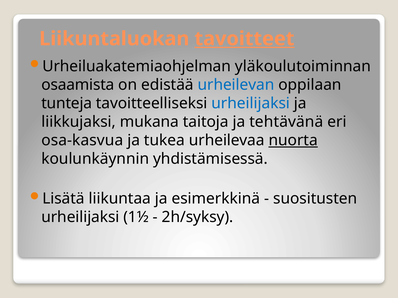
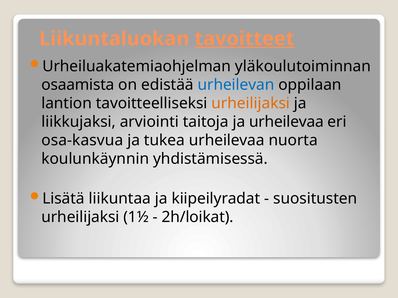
tunteja: tunteja -> lantion
urheilijaksi at (251, 103) colour: blue -> orange
mukana: mukana -> arviointi
ja tehtävänä: tehtävänä -> urheilevaa
nuorta underline: present -> none
esimerkkinä: esimerkkinä -> kiipeilyradat
2h/syksy: 2h/syksy -> 2h/loikat
